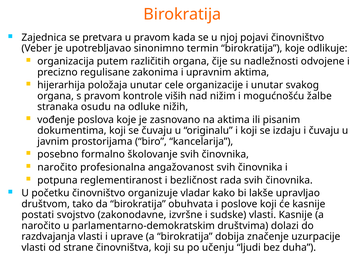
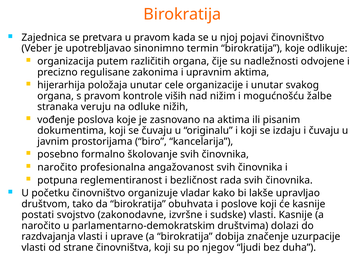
osudu: osudu -> veruju
učenju: učenju -> njegov
